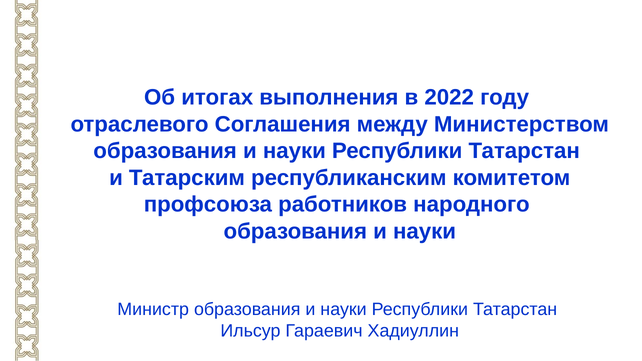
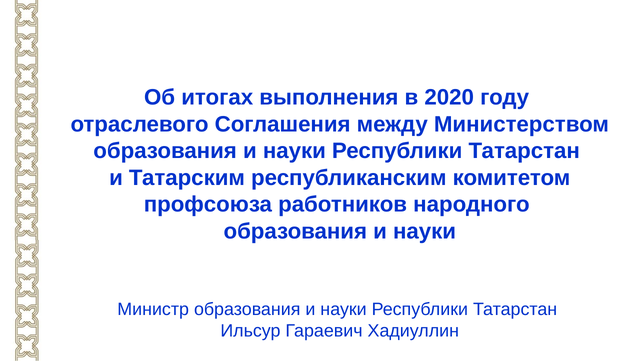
2022: 2022 -> 2020
